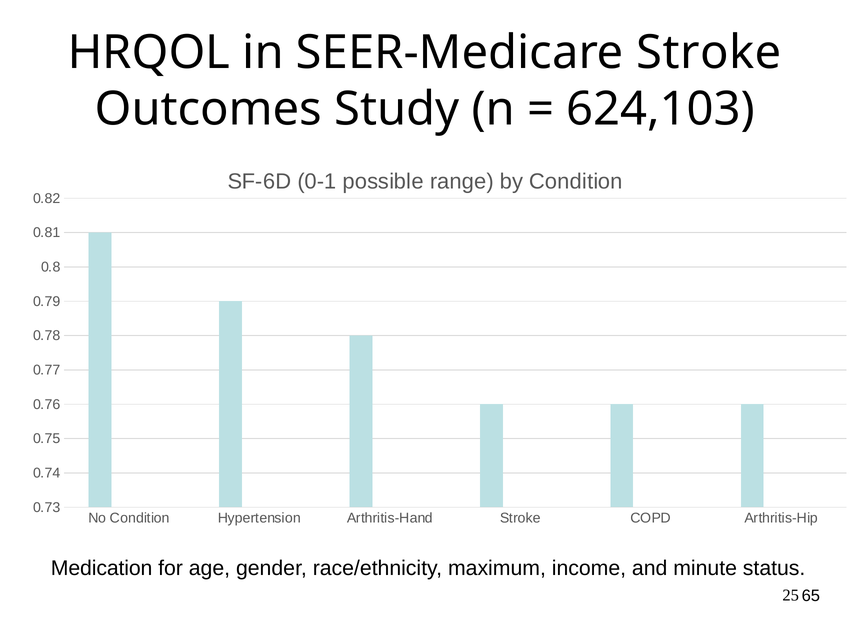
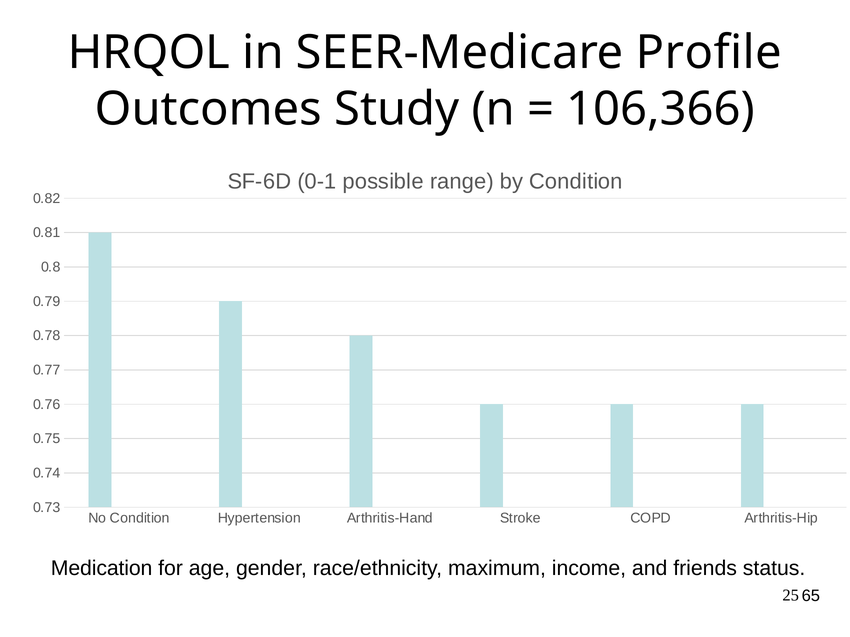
SEER-Medicare Stroke: Stroke -> Profile
624,103: 624,103 -> 106,366
minute: minute -> friends
